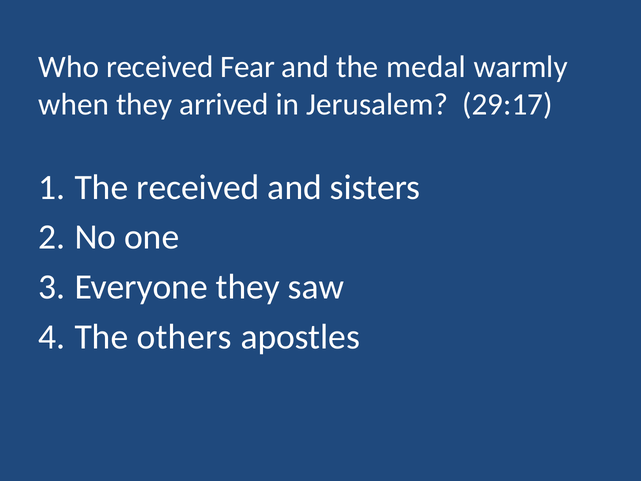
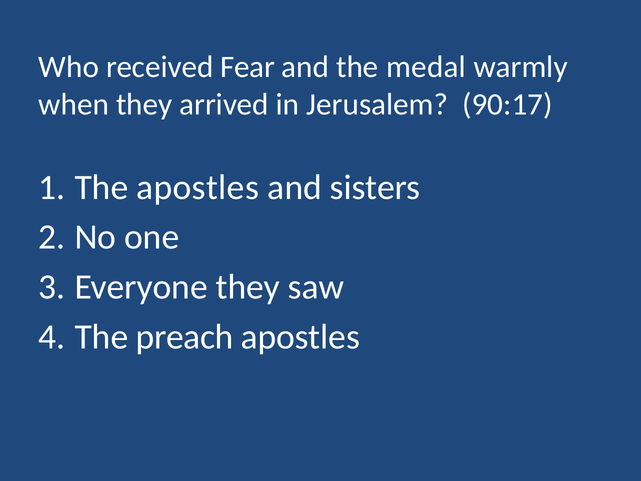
29:17: 29:17 -> 90:17
The received: received -> apostles
others: others -> preach
